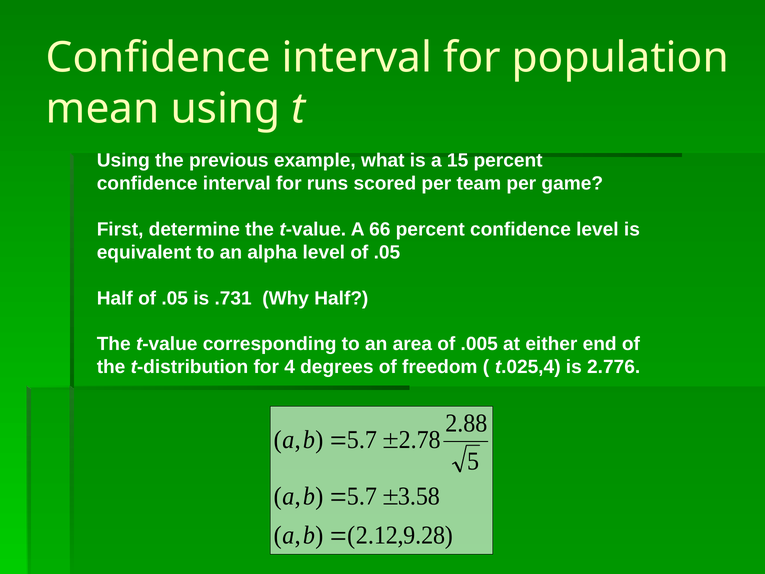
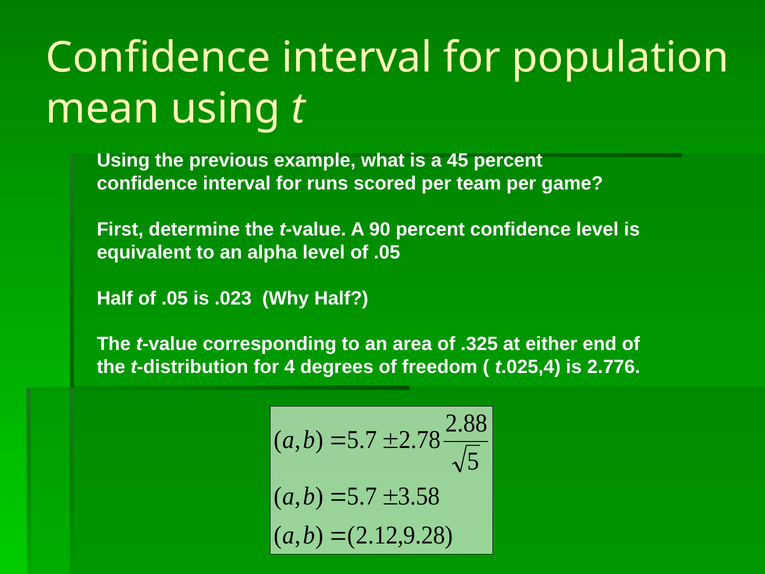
15: 15 -> 45
66: 66 -> 90
.731: .731 -> .023
.005: .005 -> .325
